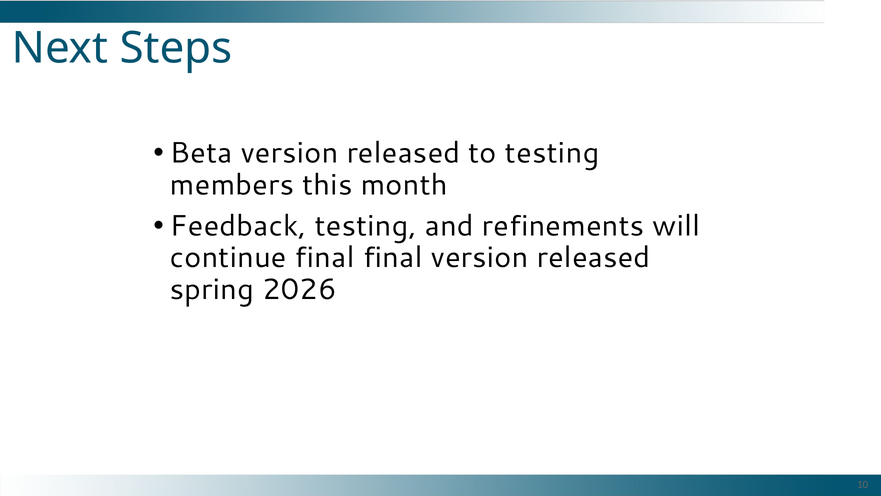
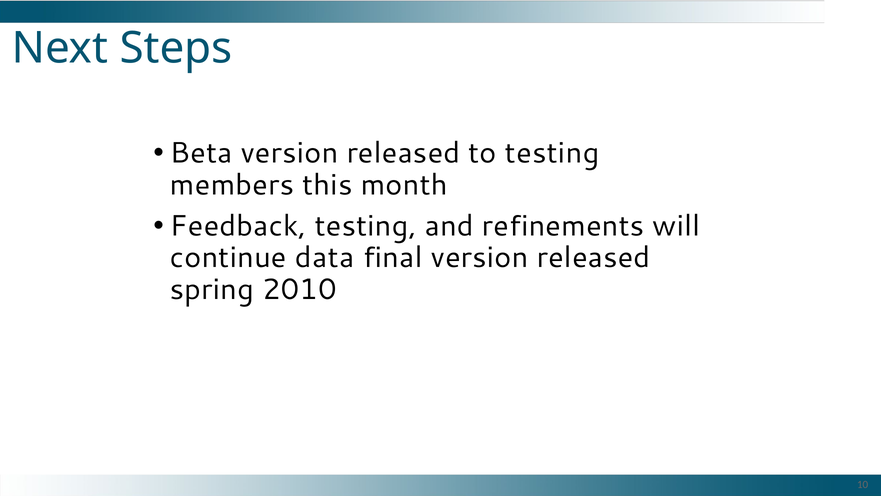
continue final: final -> data
2026: 2026 -> 2010
